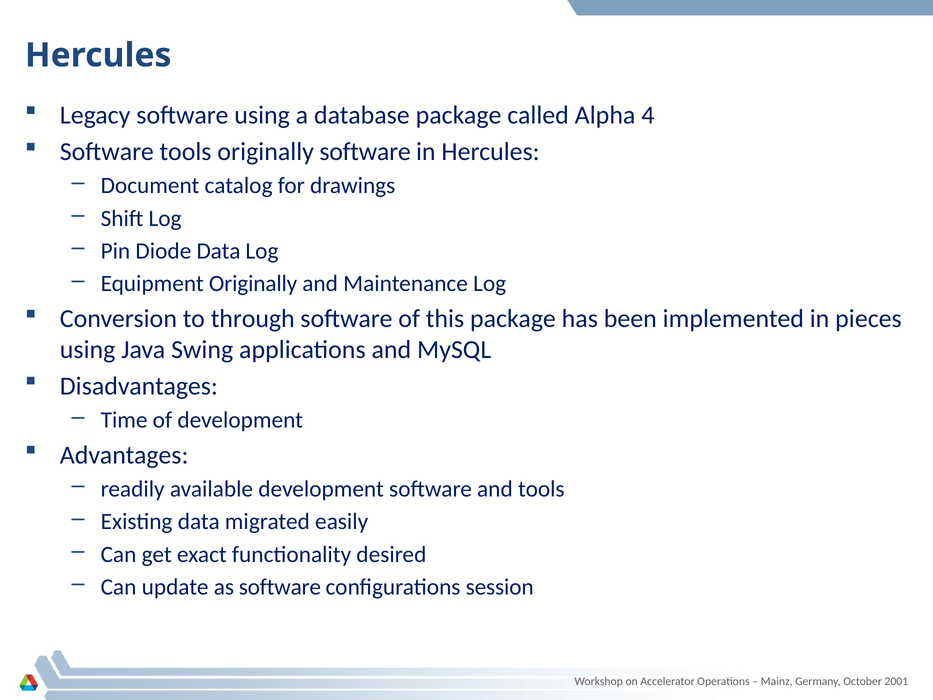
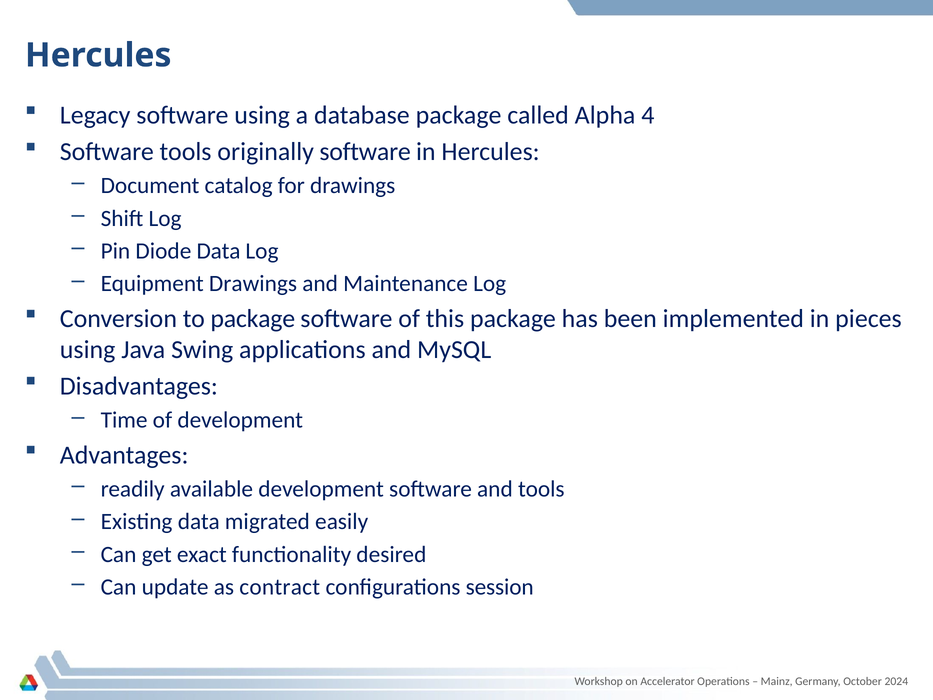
Equipment Originally: Originally -> Drawings
to through: through -> package
as software: software -> contract
2001: 2001 -> 2024
